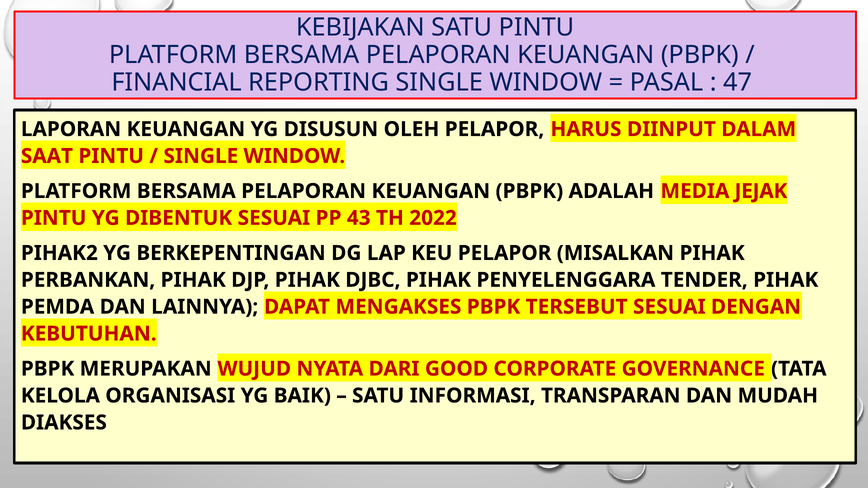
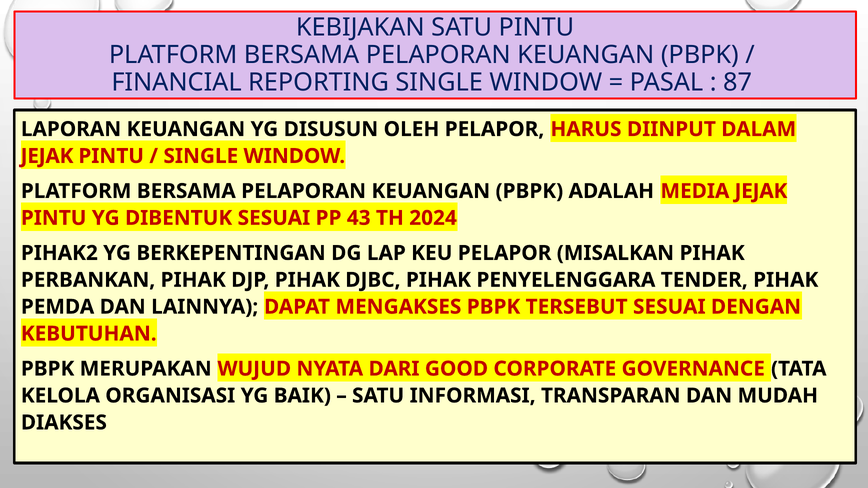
47: 47 -> 87
SAAT at (47, 156): SAAT -> JEJAK
2022: 2022 -> 2024
